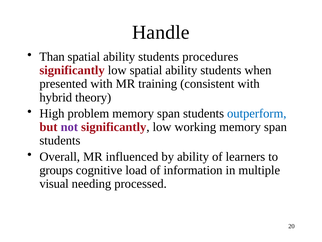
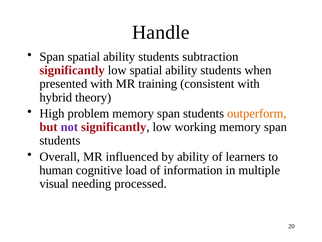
Than at (52, 57): Than -> Span
procedures: procedures -> subtraction
outperform colour: blue -> orange
groups: groups -> human
